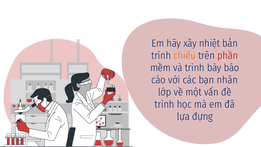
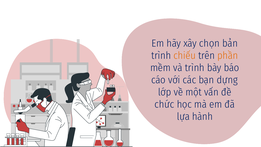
nhiệt: nhiệt -> chọn
phần colour: red -> orange
nhãn: nhãn -> dựng
trình at (164, 104): trình -> chức
đựng: đựng -> hành
